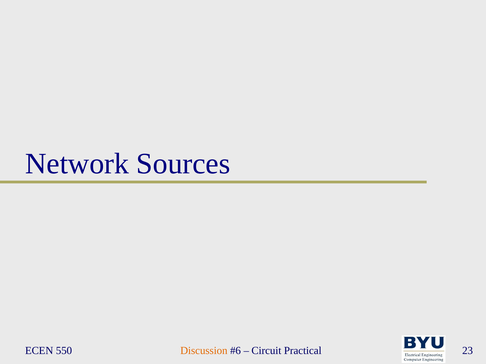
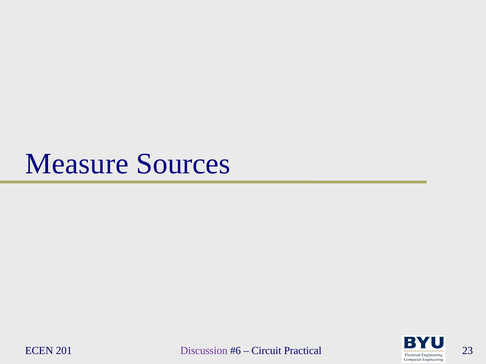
Network: Network -> Measure
550: 550 -> 201
Discussion colour: orange -> purple
